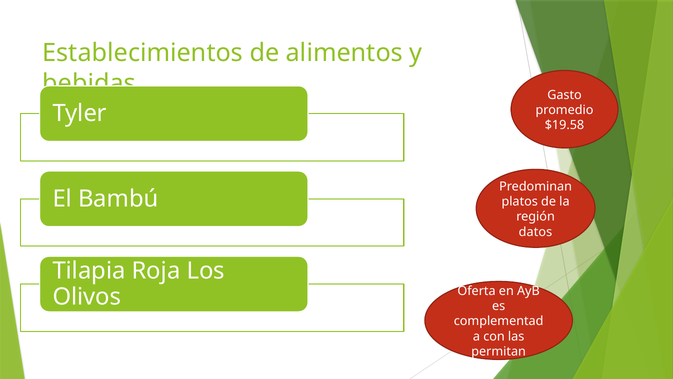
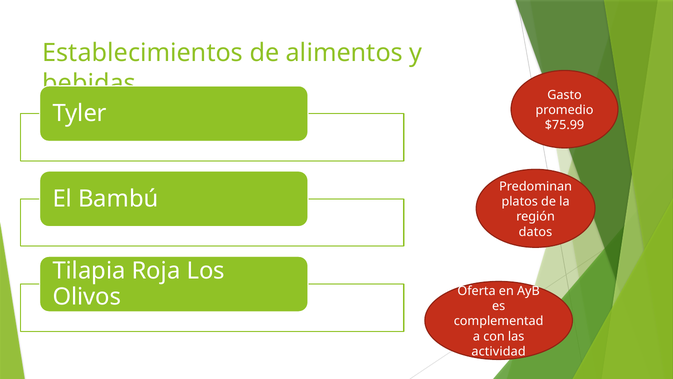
$19.58: $19.58 -> $75.99
permitan: permitan -> actividad
